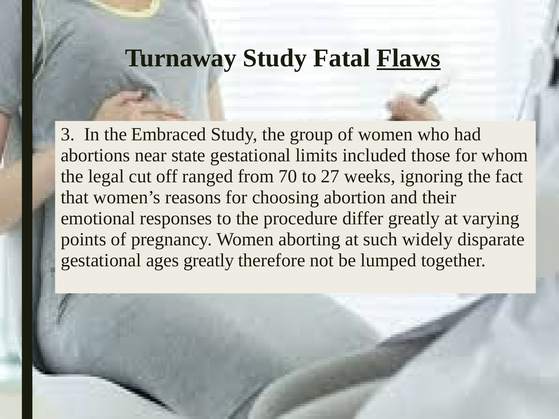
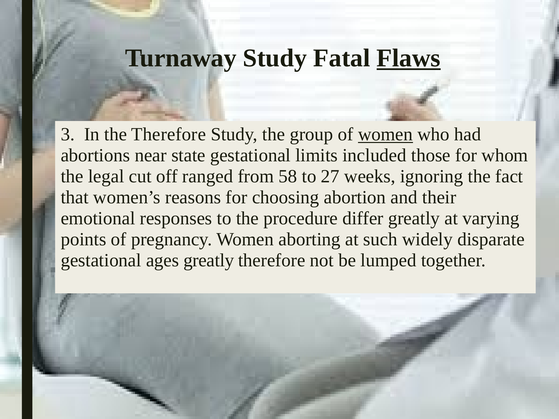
the Embraced: Embraced -> Therefore
women at (385, 135) underline: none -> present
70: 70 -> 58
